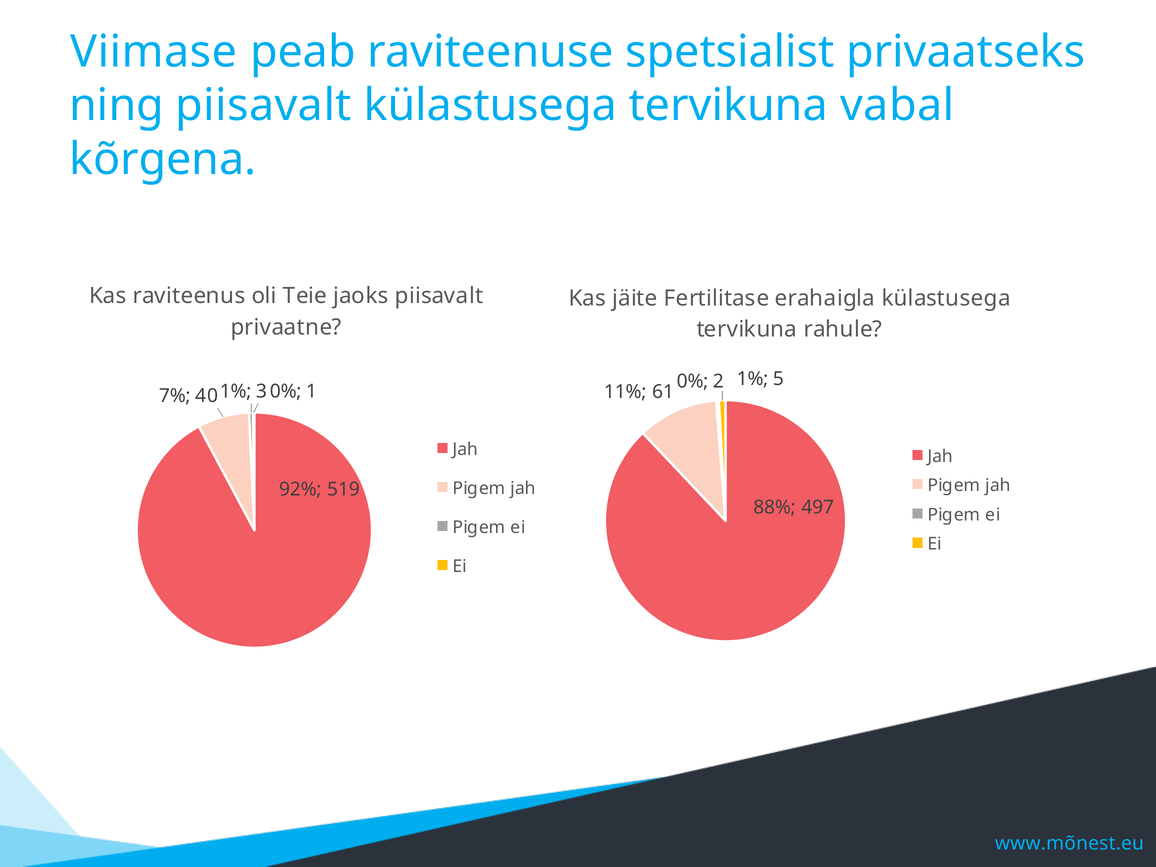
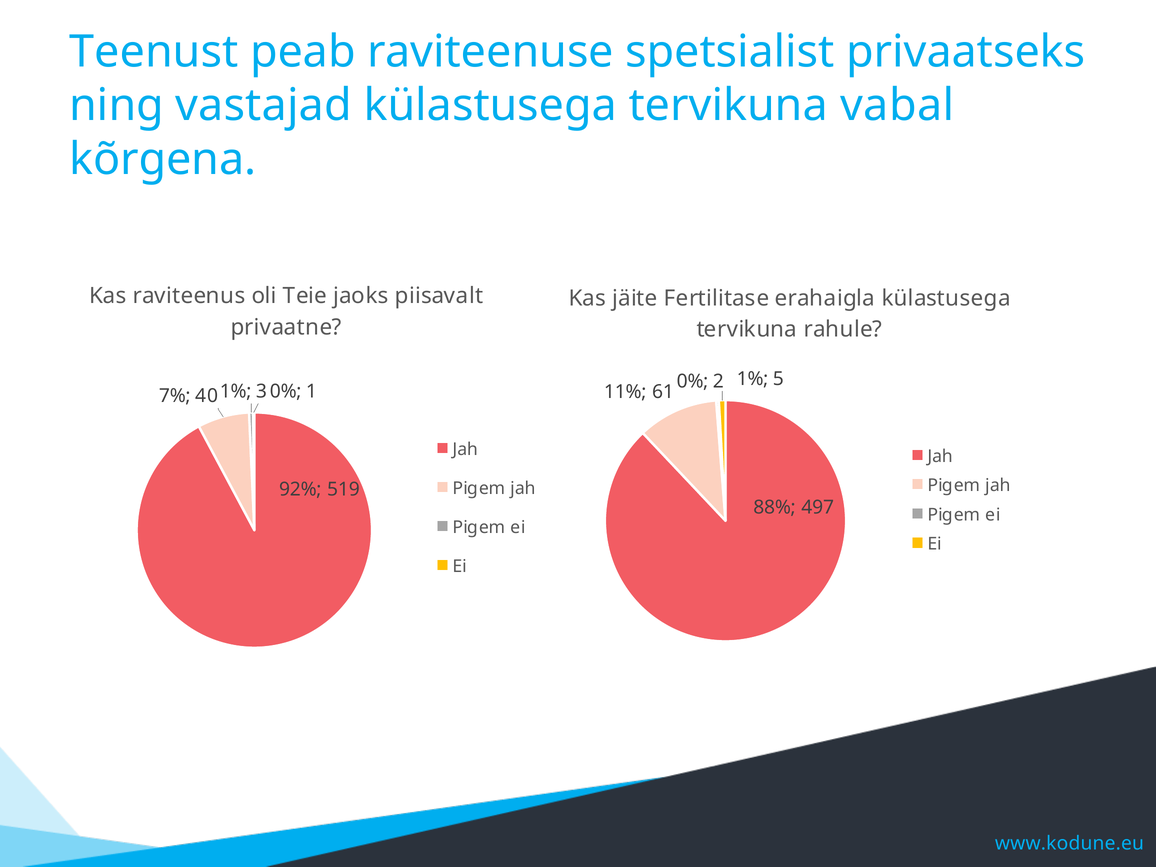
Viimase: Viimase -> Teenust
ning piisavalt: piisavalt -> vastajad
www.mõnest.eu: www.mõnest.eu -> www.kodune.eu
